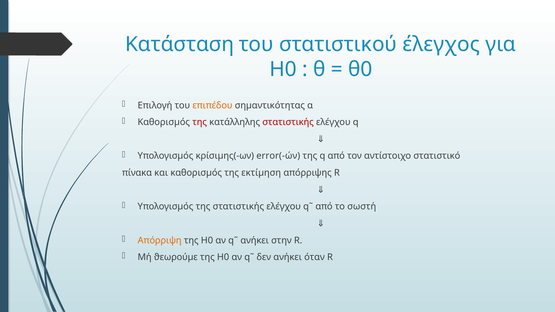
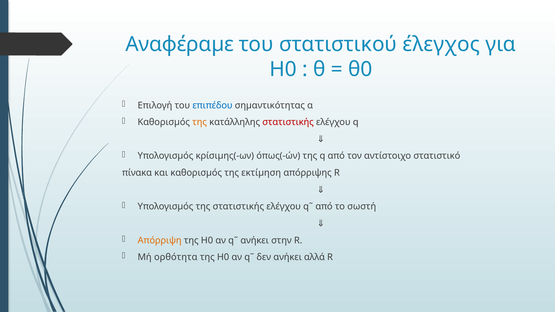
Κατάσταση: Κατάσταση -> Αναφέραµε
επιπέδου colour: orange -> blue
της at (200, 122) colour: red -> orange
error(-ών: error(-ών -> όπως(-ών
ϑεωρούµε: ϑεωρούµε -> ορθότητα
όταν: όταν -> αλλά
